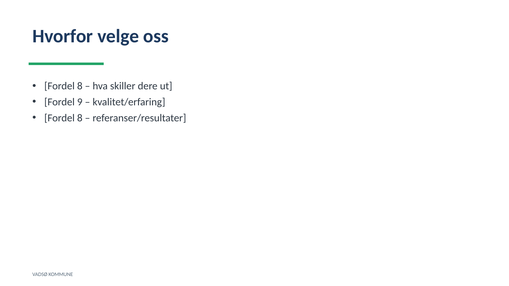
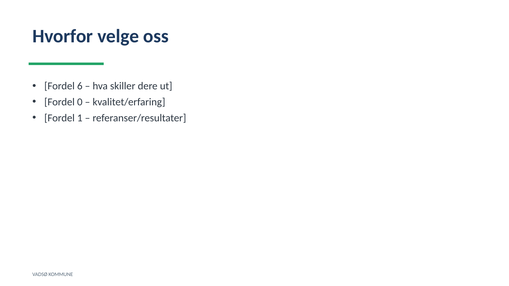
8 at (80, 86): 8 -> 6
9: 9 -> 0
8 at (80, 118): 8 -> 1
